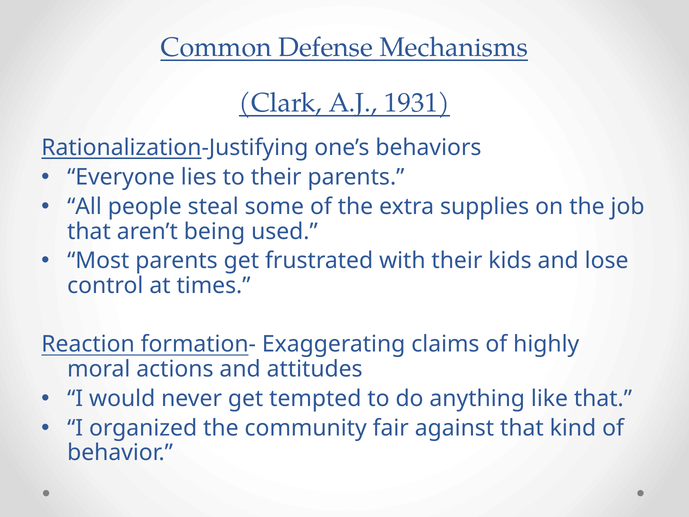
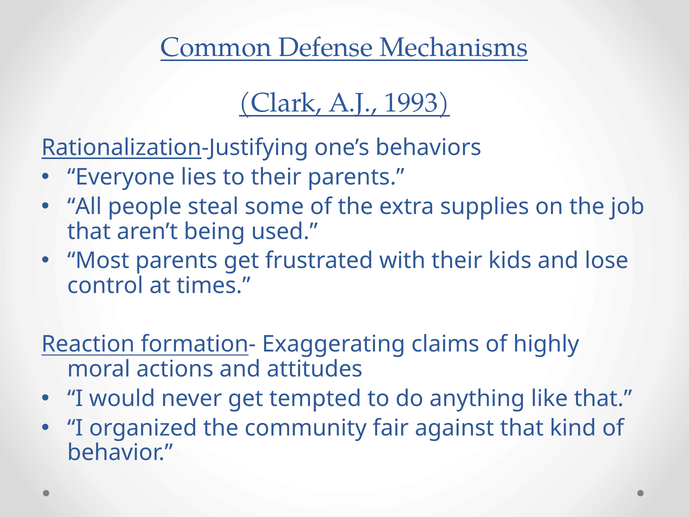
1931: 1931 -> 1993
